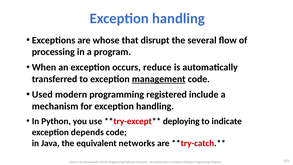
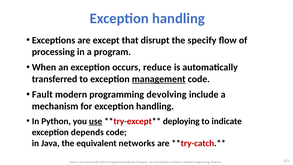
whose: whose -> except
several: several -> specify
Used: Used -> Fault
registered: registered -> devolving
use underline: none -> present
